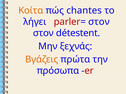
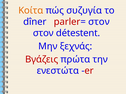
chantes: chantes -> συζυγία
λήγει: λήγει -> dîner
Βγάζεις colour: orange -> red
πρόσωπα: πρόσωπα -> ενεστώτα
